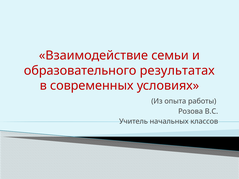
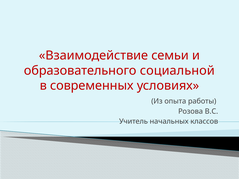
результатах: результатах -> социальной
